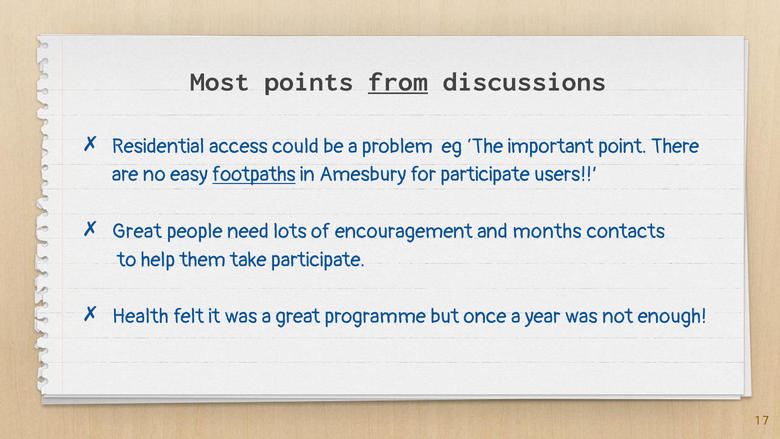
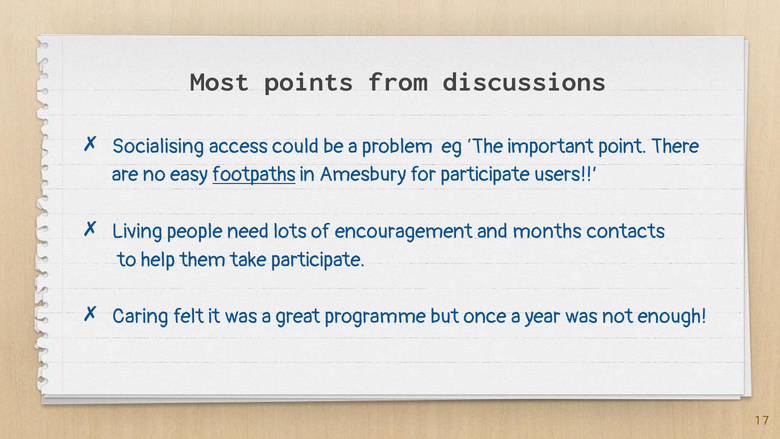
from underline: present -> none
Residential: Residential -> Socialising
Great at (137, 231): Great -> Living
Health: Health -> Caring
